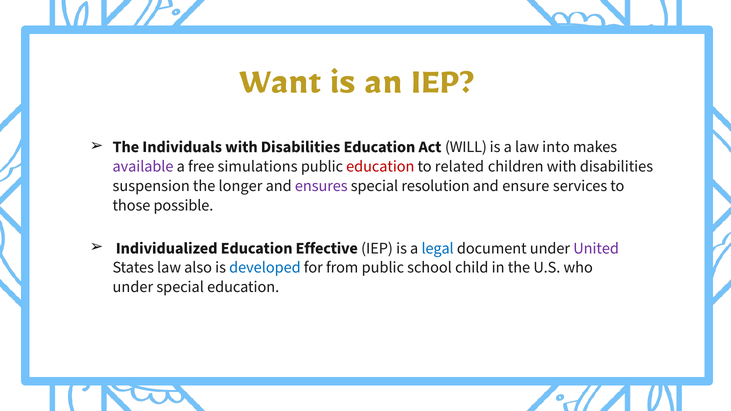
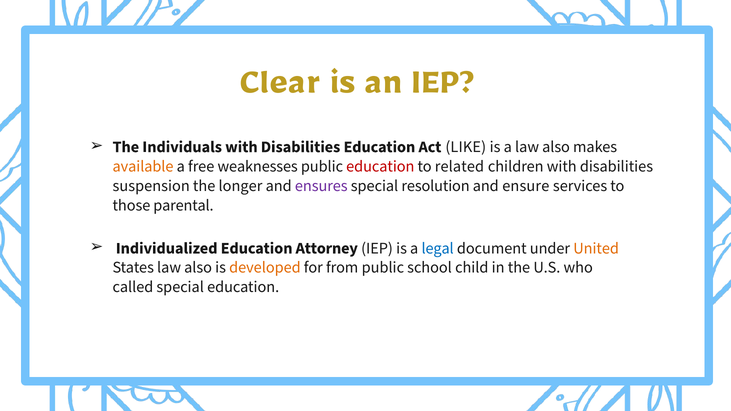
Want: Want -> Clear
WILL: WILL -> LIKE
a law into: into -> also
available colour: purple -> orange
simulations: simulations -> weaknesses
possible: possible -> parental
Effective: Effective -> Attorney
United colour: purple -> orange
developed colour: blue -> orange
under at (133, 287): under -> called
